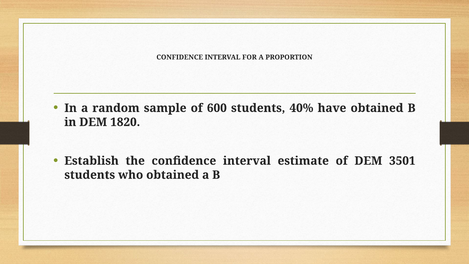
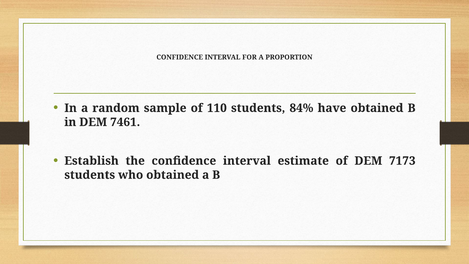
600: 600 -> 110
40%: 40% -> 84%
1820: 1820 -> 7461
3501: 3501 -> 7173
